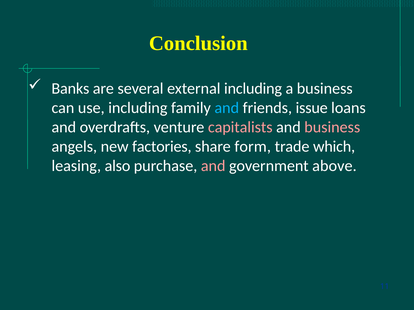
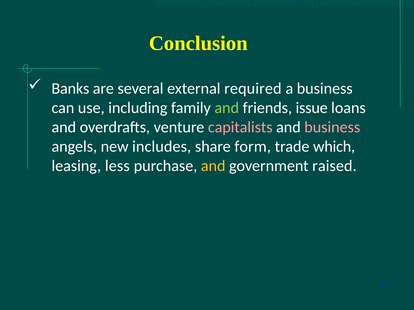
external including: including -> required
and at (227, 108) colour: light blue -> light green
factories: factories -> includes
also: also -> less
and at (213, 166) colour: pink -> yellow
above: above -> raised
